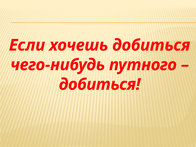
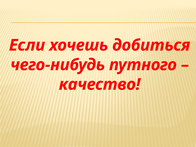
добиться at (100, 84): добиться -> качество
